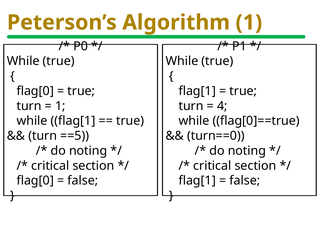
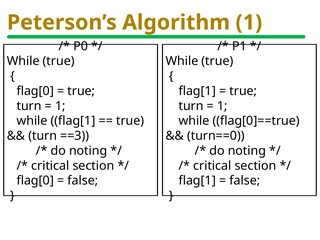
4 at (222, 106): 4 -> 1
==5: ==5 -> ==3
